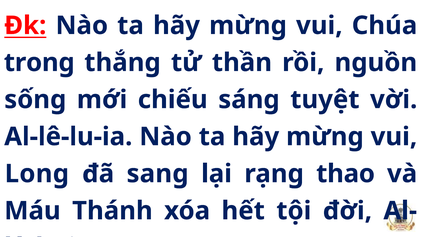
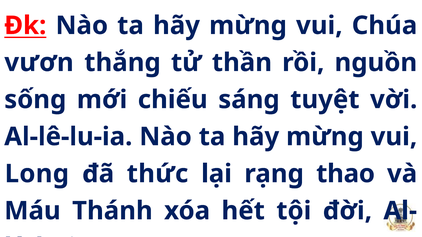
trong: trong -> vươn
sang: sang -> thức
